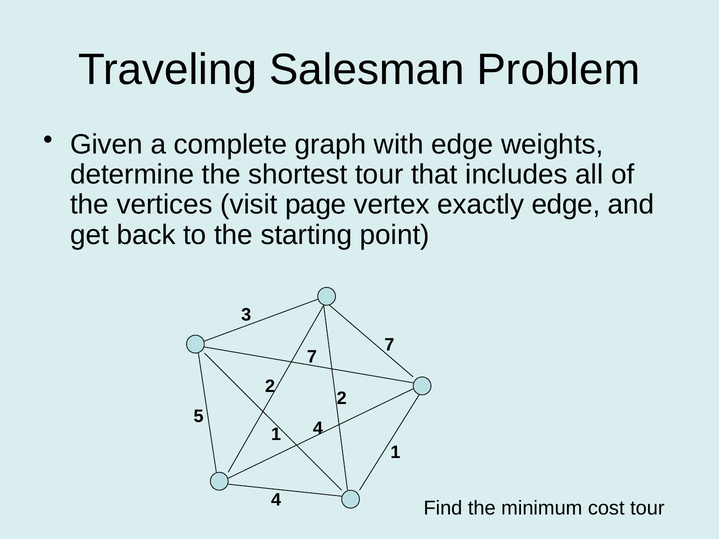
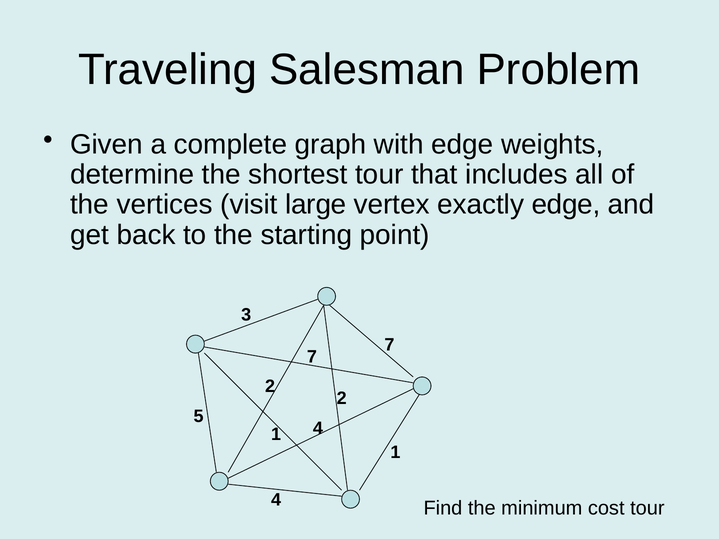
page: page -> large
